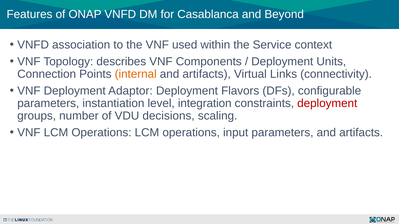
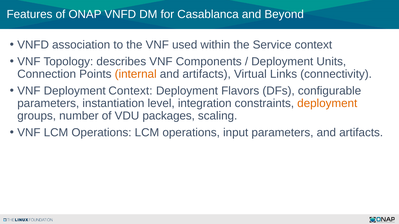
Deployment Adaptor: Adaptor -> Context
deployment at (327, 104) colour: red -> orange
decisions: decisions -> packages
